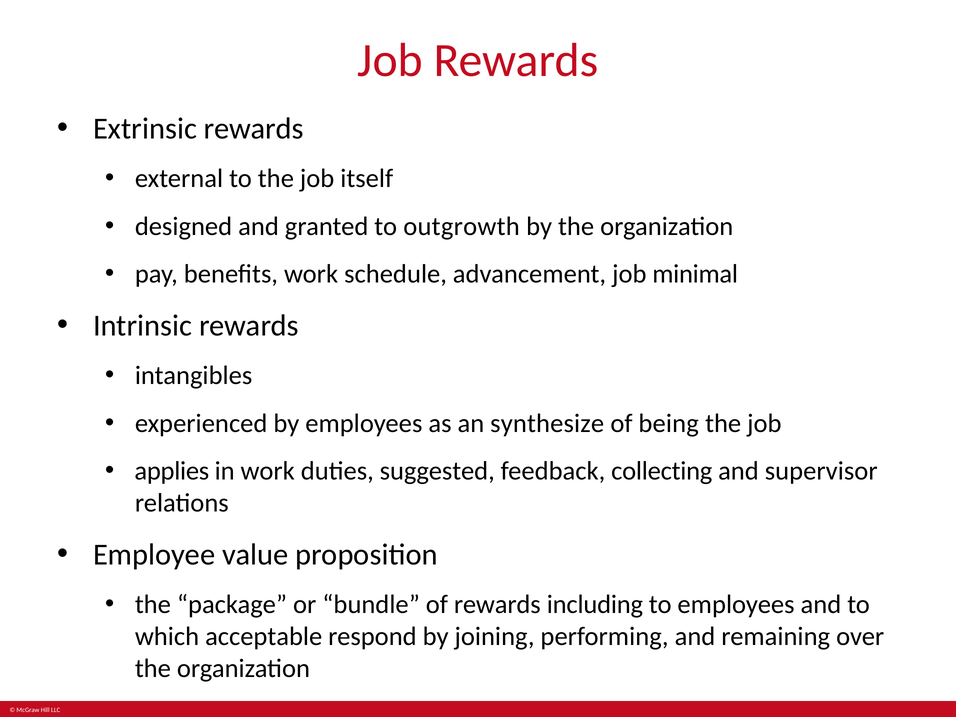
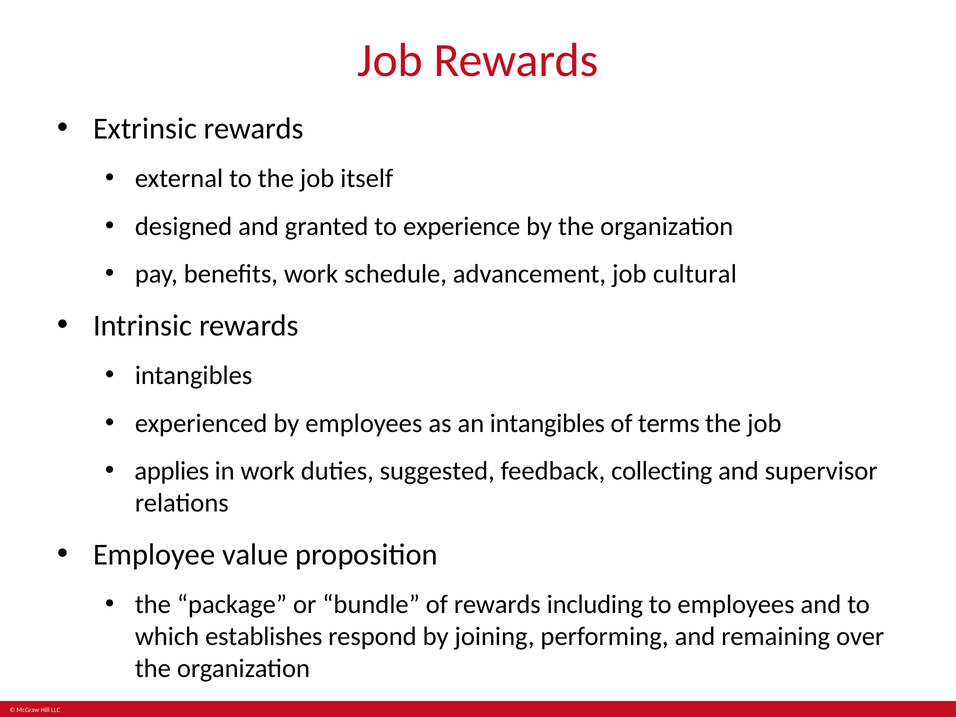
outgrowth: outgrowth -> experience
minimal: minimal -> cultural
an synthesize: synthesize -> intangibles
being: being -> terms
acceptable: acceptable -> establishes
